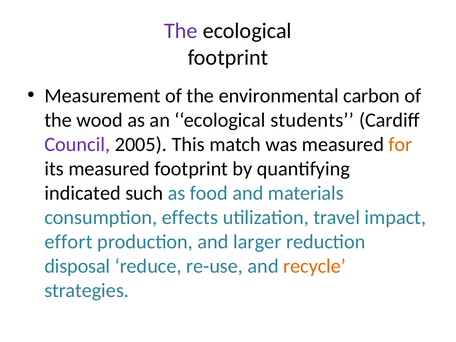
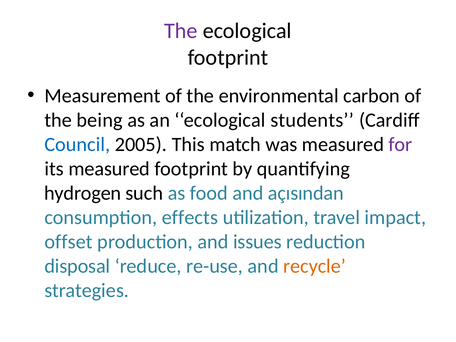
wood: wood -> being
Council colour: purple -> blue
for colour: orange -> purple
indicated: indicated -> hydrogen
materials: materials -> açısından
effort: effort -> offset
larger: larger -> issues
